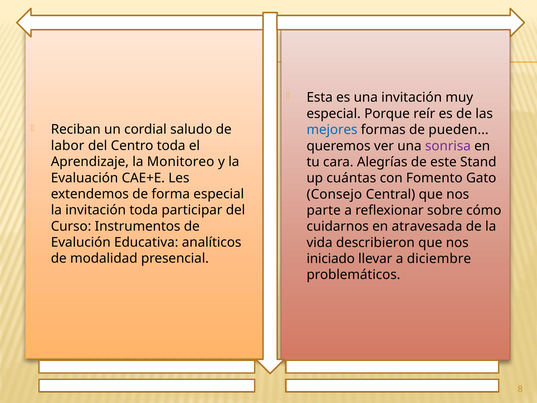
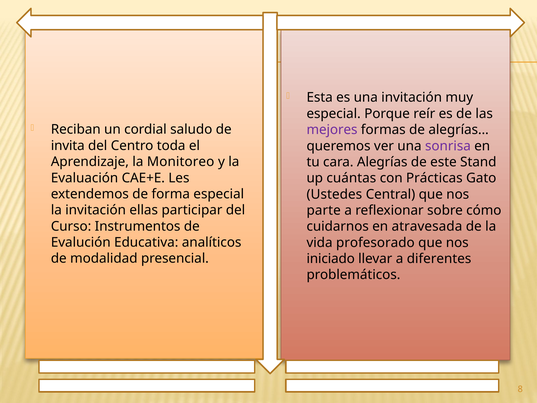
mejores colour: blue -> purple
de pueden: pueden -> alegrías
labor: labor -> invita
Fomento: Fomento -> Prácticas
Consejo: Consejo -> Ustedes
invitación toda: toda -> ellas
describieron: describieron -> profesorado
diciembre: diciembre -> diferentes
